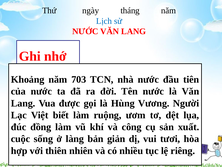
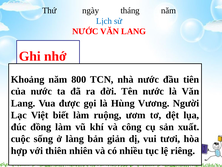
703: 703 -> 800
